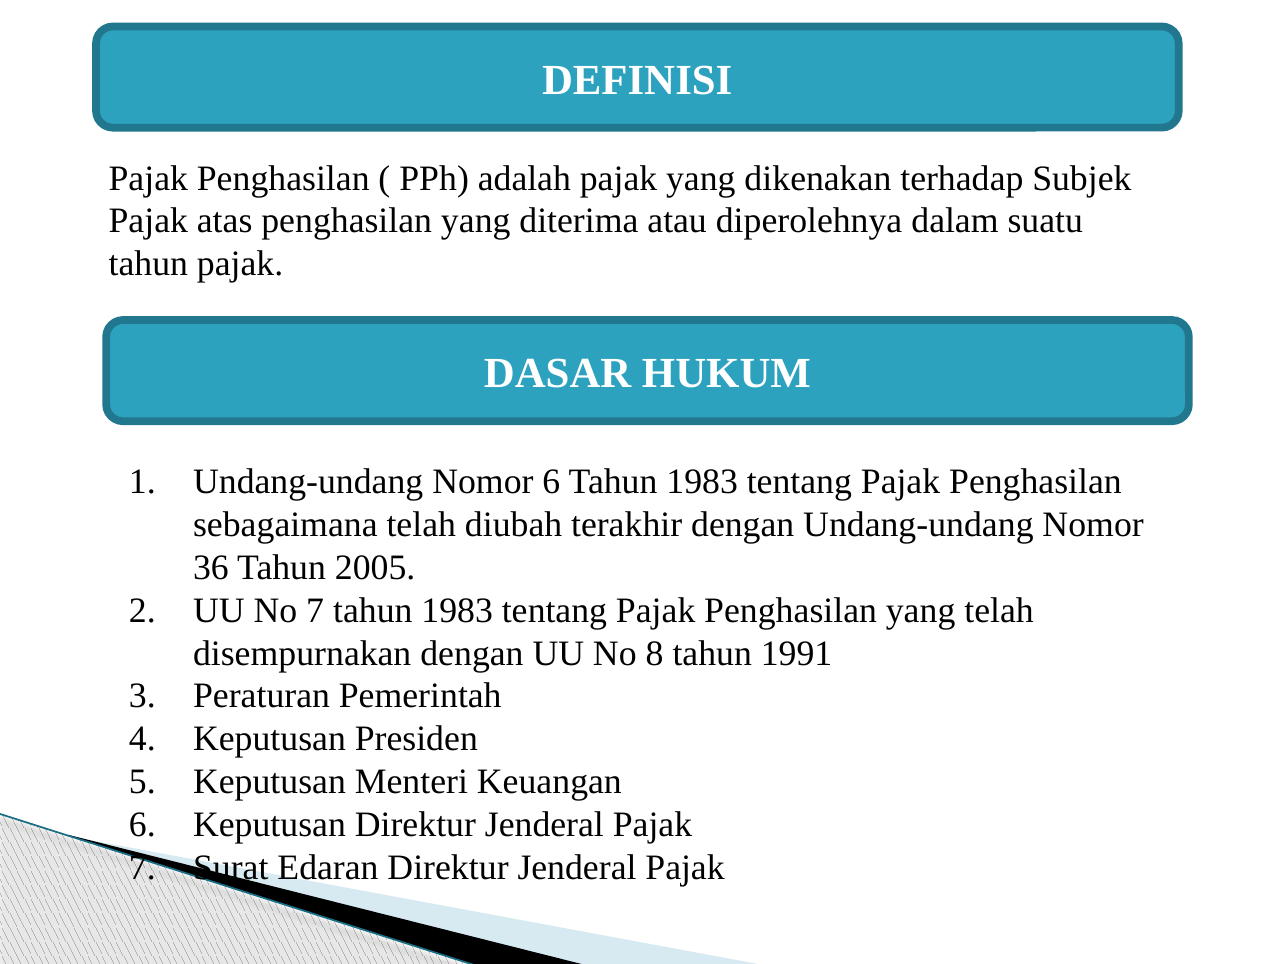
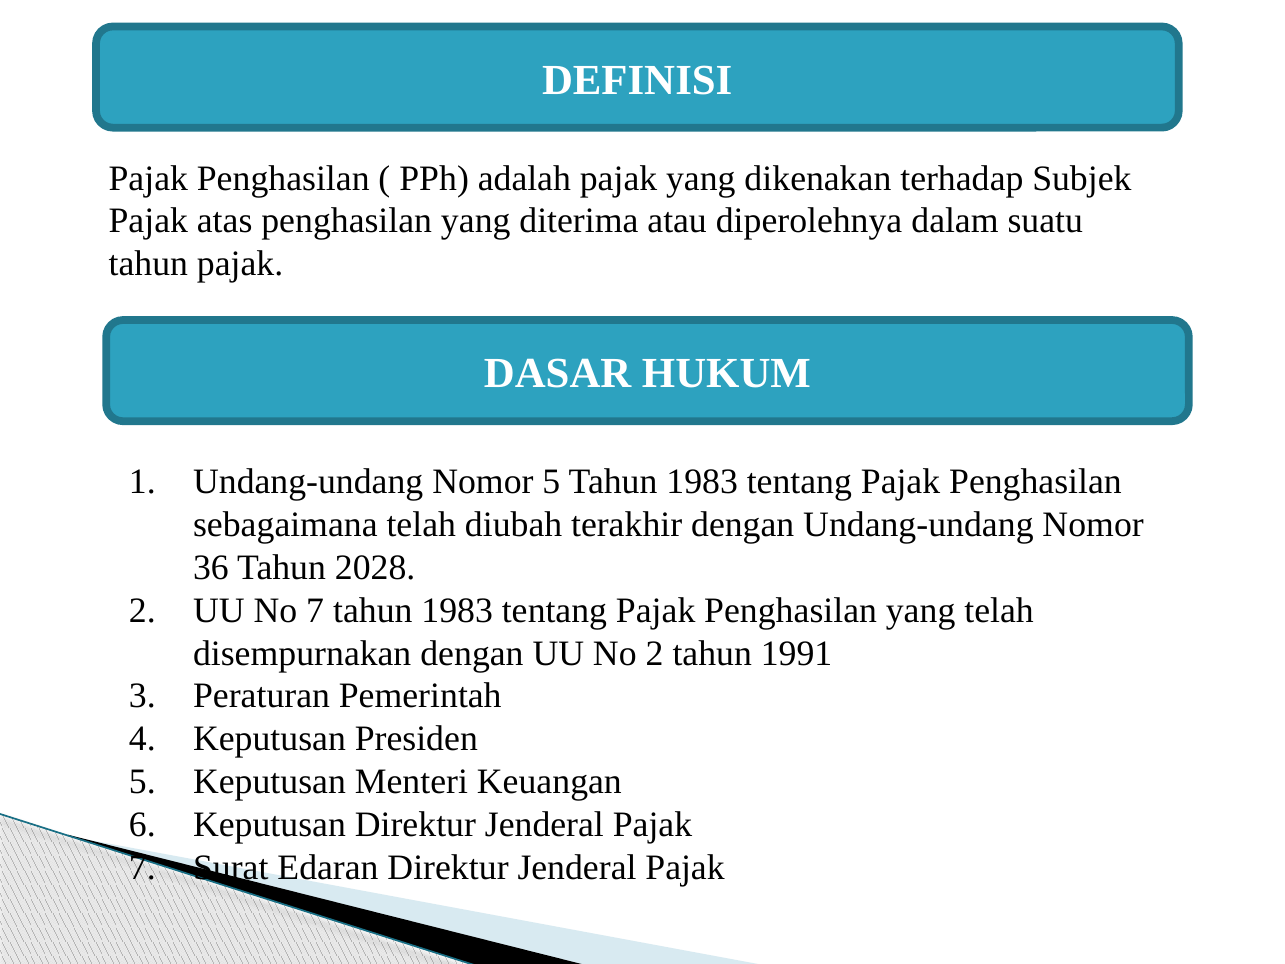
Nomor 6: 6 -> 5
2005: 2005 -> 2028
No 8: 8 -> 2
